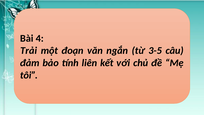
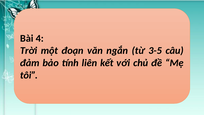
Trải: Trải -> Trời
